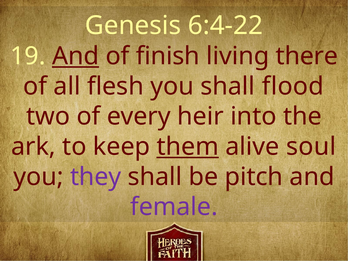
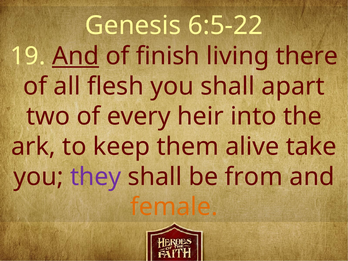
6:4-22: 6:4-22 -> 6:5-22
flood: flood -> apart
them underline: present -> none
soul: soul -> take
pitch: pitch -> from
female colour: purple -> orange
